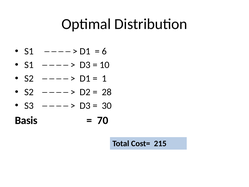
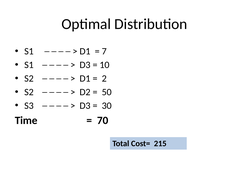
6: 6 -> 7
1: 1 -> 2
28: 28 -> 50
Basis: Basis -> Time
